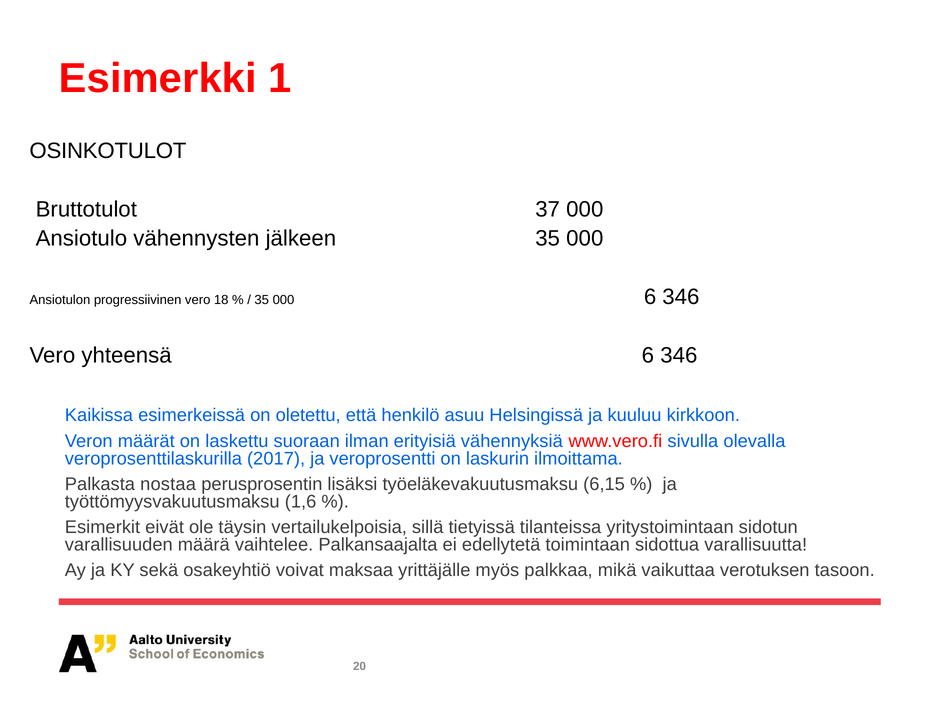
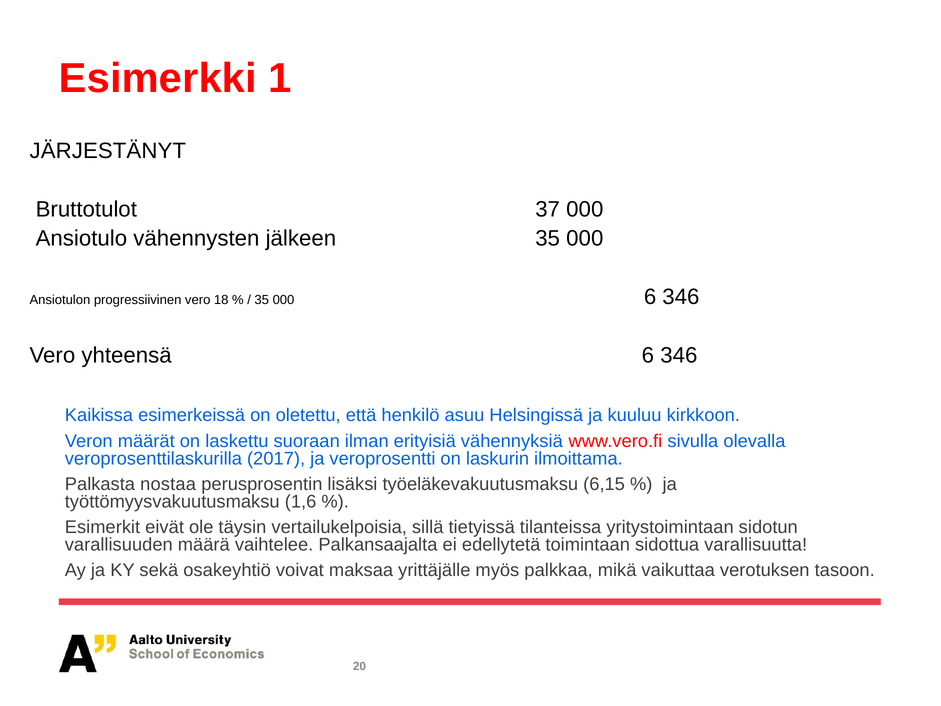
OSINKOTULOT: OSINKOTULOT -> JÄRJESTÄNYT
